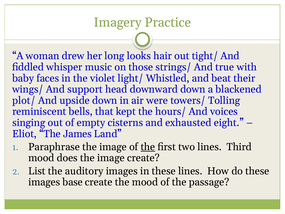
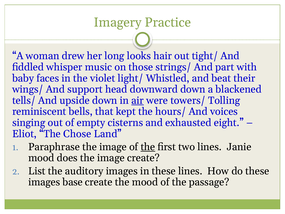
true: true -> part
plot/: plot/ -> tells/
air underline: none -> present
James: James -> Chose
Third: Third -> Janie
